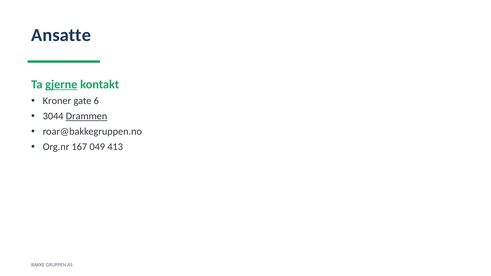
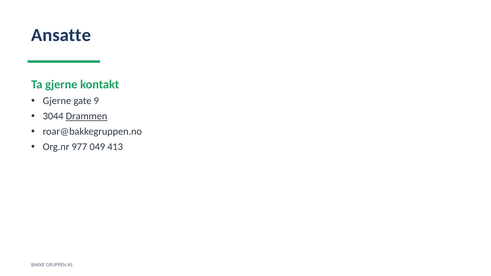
gjerne at (61, 85) underline: present -> none
Kroner at (57, 101): Kroner -> Gjerne
6: 6 -> 9
167: 167 -> 977
